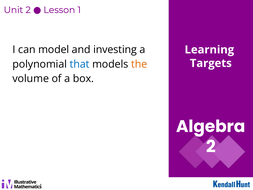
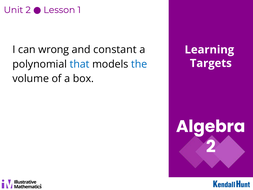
model: model -> wrong
investing: investing -> constant
the colour: orange -> blue
